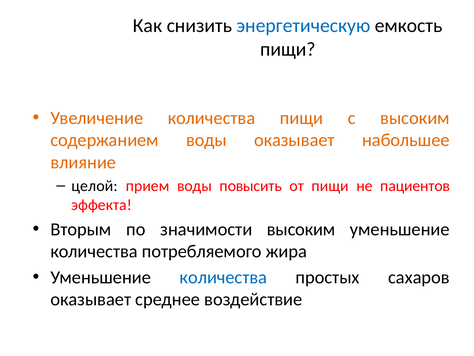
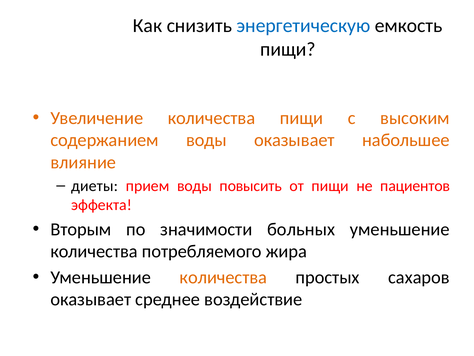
целой: целой -> диеты
значимости высоким: высоким -> больных
количества at (223, 277) colour: blue -> orange
